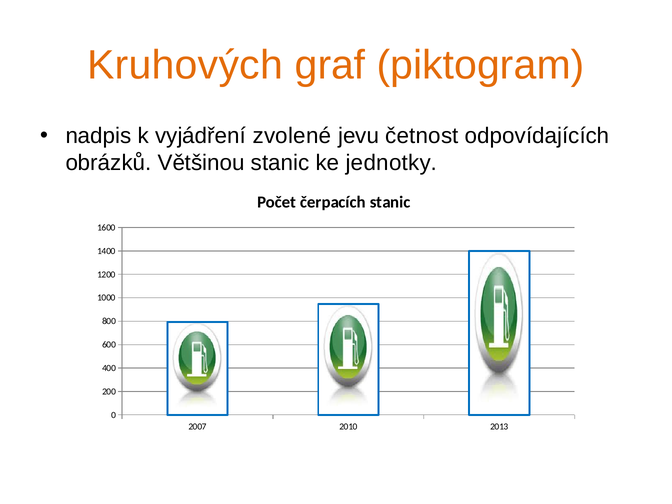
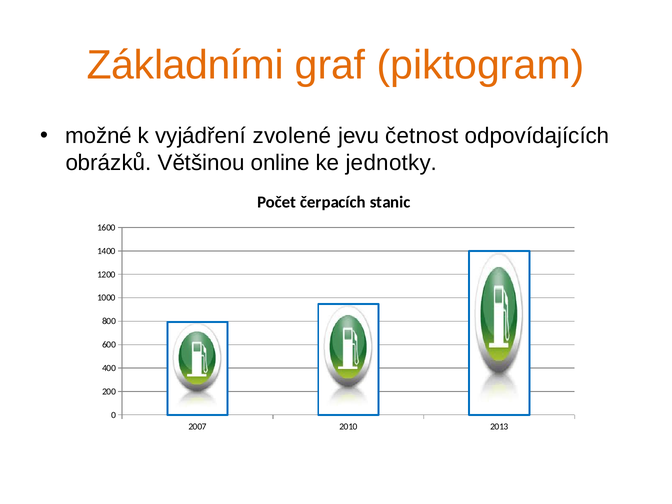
Kruhových: Kruhových -> Základními
nadpis: nadpis -> možné
Většinou stanic: stanic -> online
